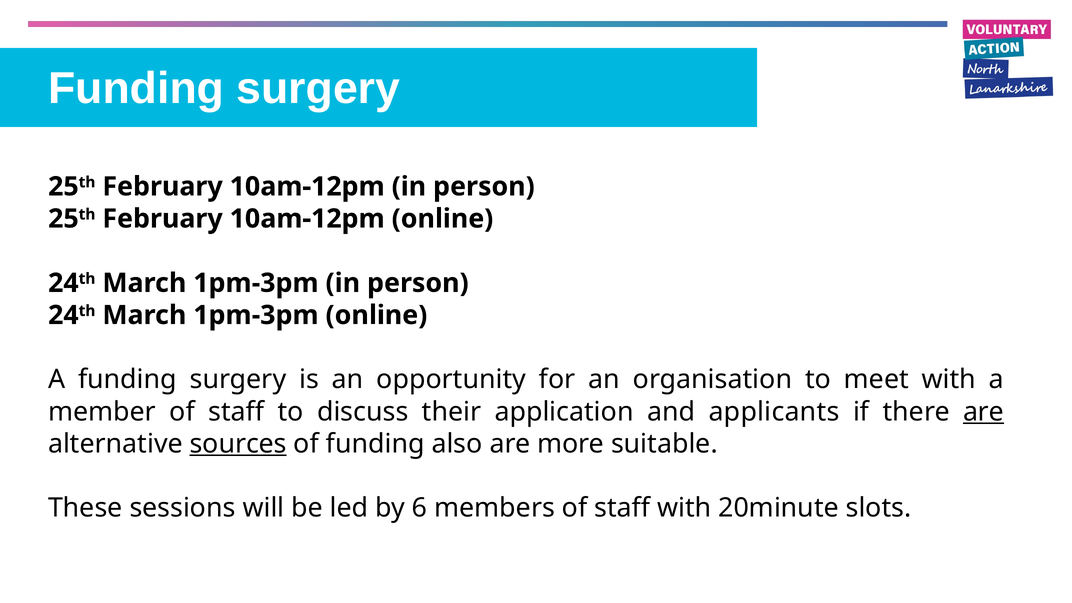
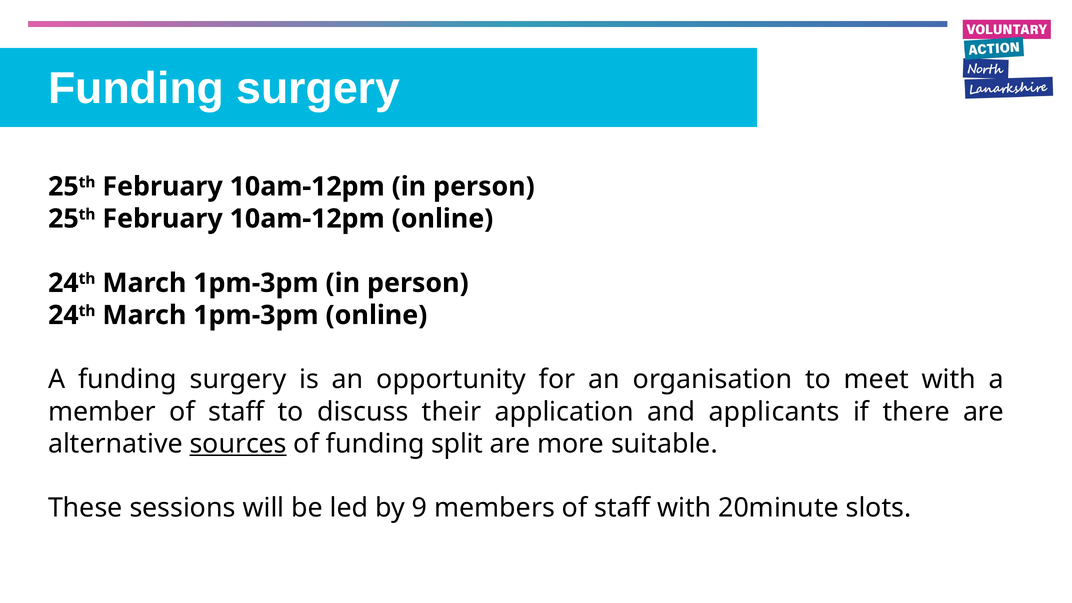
are at (984, 412) underline: present -> none
also: also -> split
6: 6 -> 9
